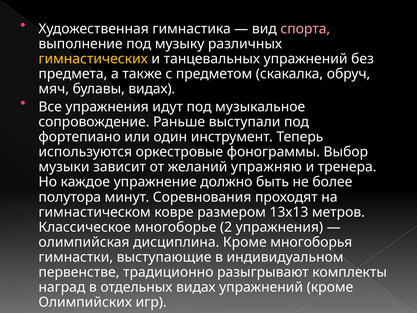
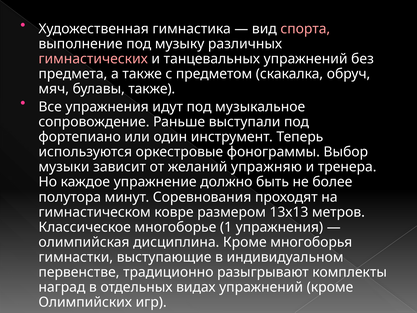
гимнастических colour: yellow -> pink
булавы видах: видах -> также
2: 2 -> 1
